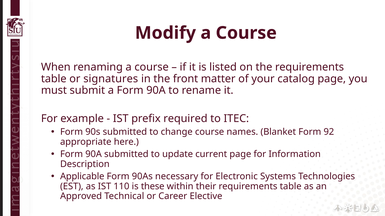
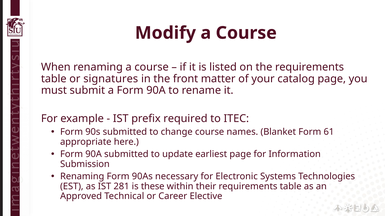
92: 92 -> 61
current: current -> earliest
Description: Description -> Submission
Applicable at (82, 177): Applicable -> Renaming
110: 110 -> 281
